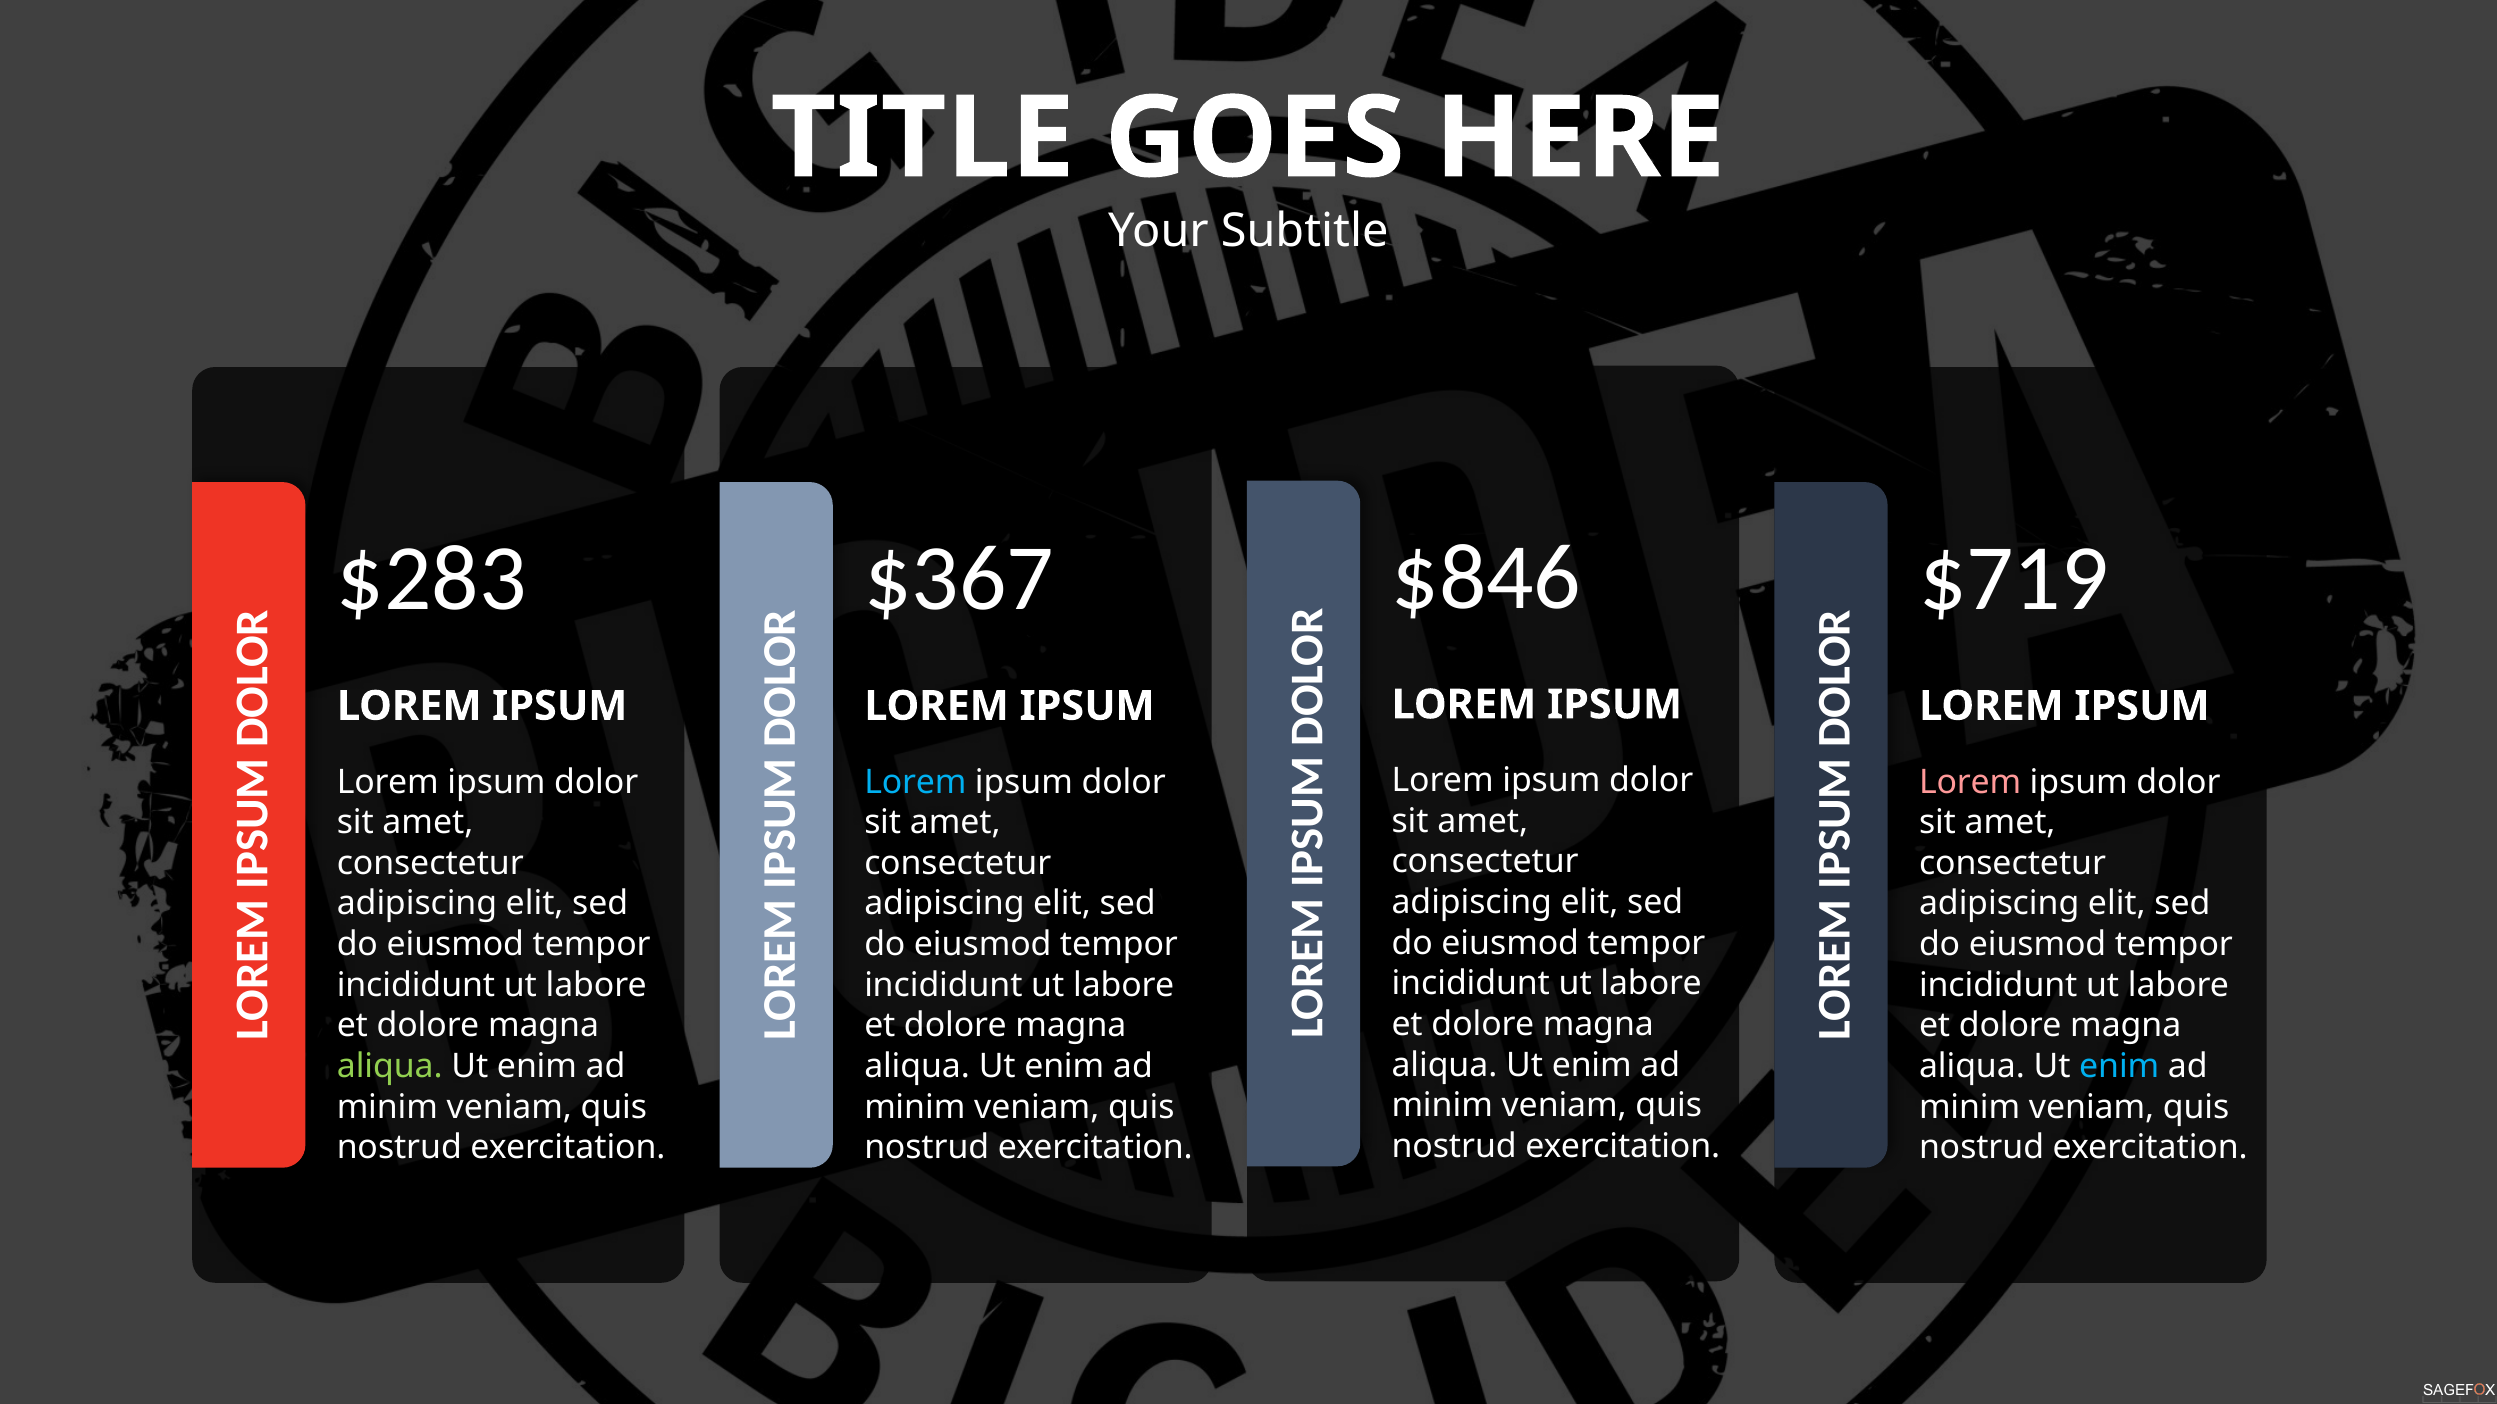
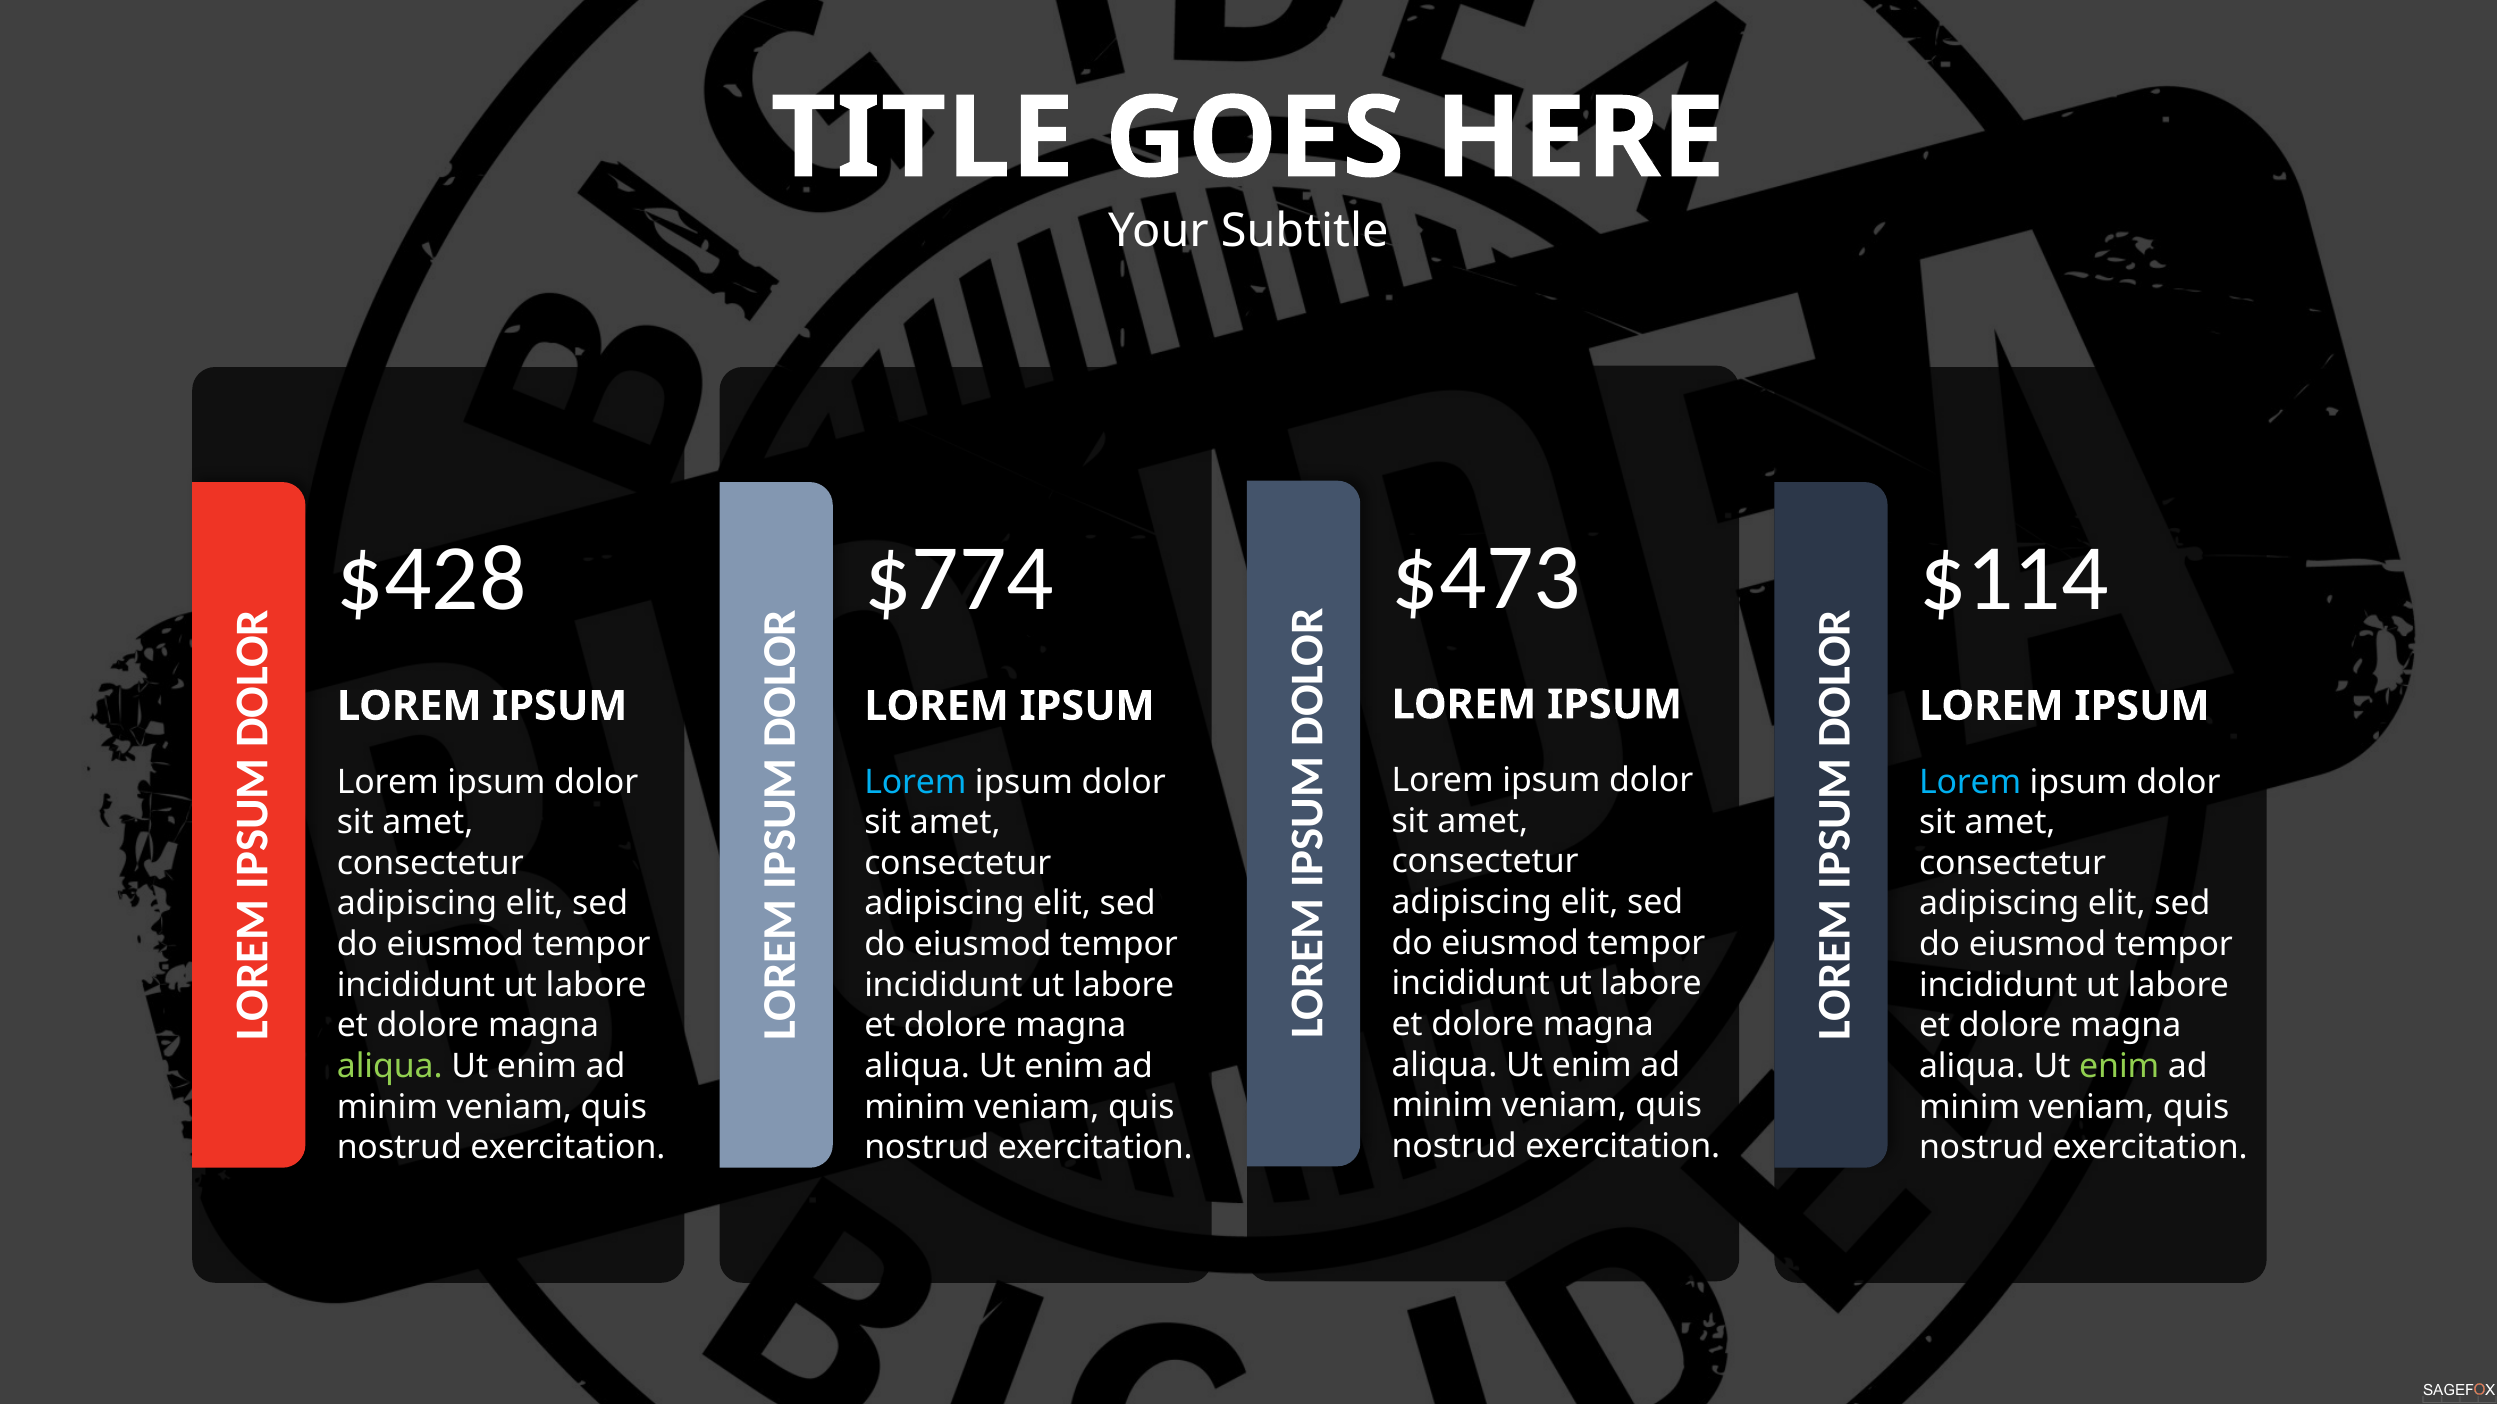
$846: $846 -> $473
$283: $283 -> $428
$367: $367 -> $774
$719: $719 -> $114
Lorem at (1970, 782) colour: pink -> light blue
enim at (2119, 1067) colour: light blue -> light green
